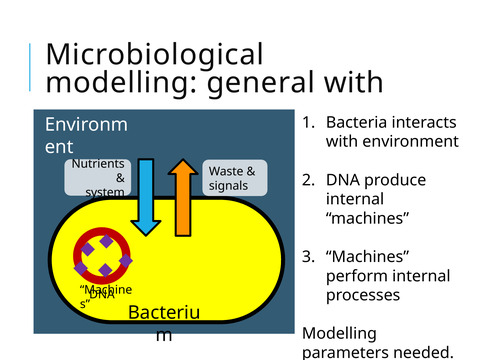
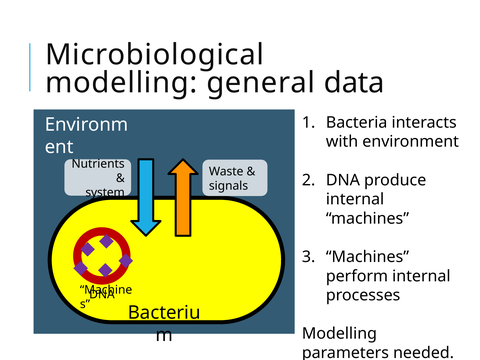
general with: with -> data
